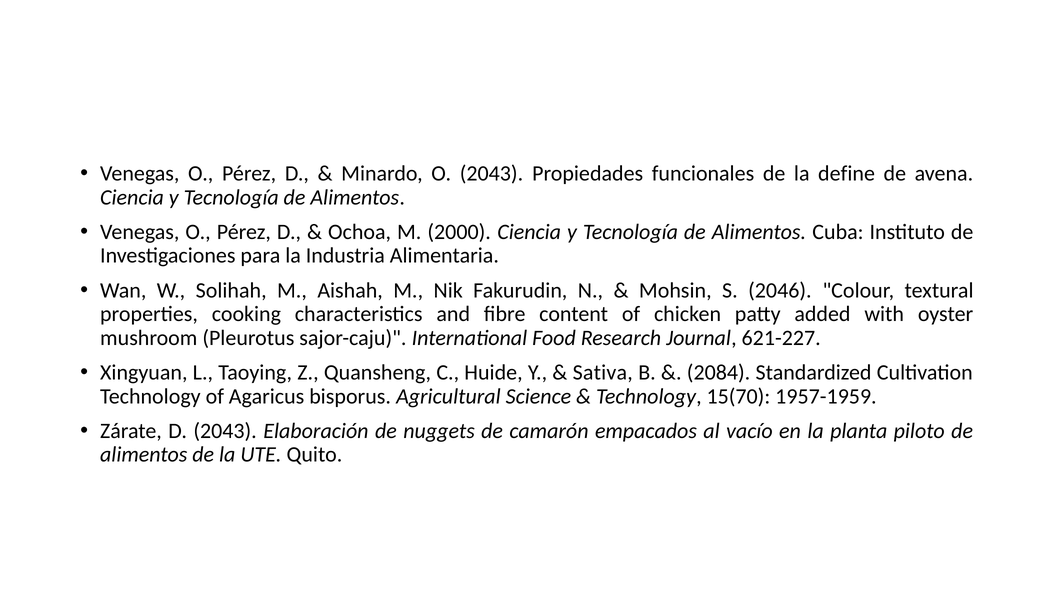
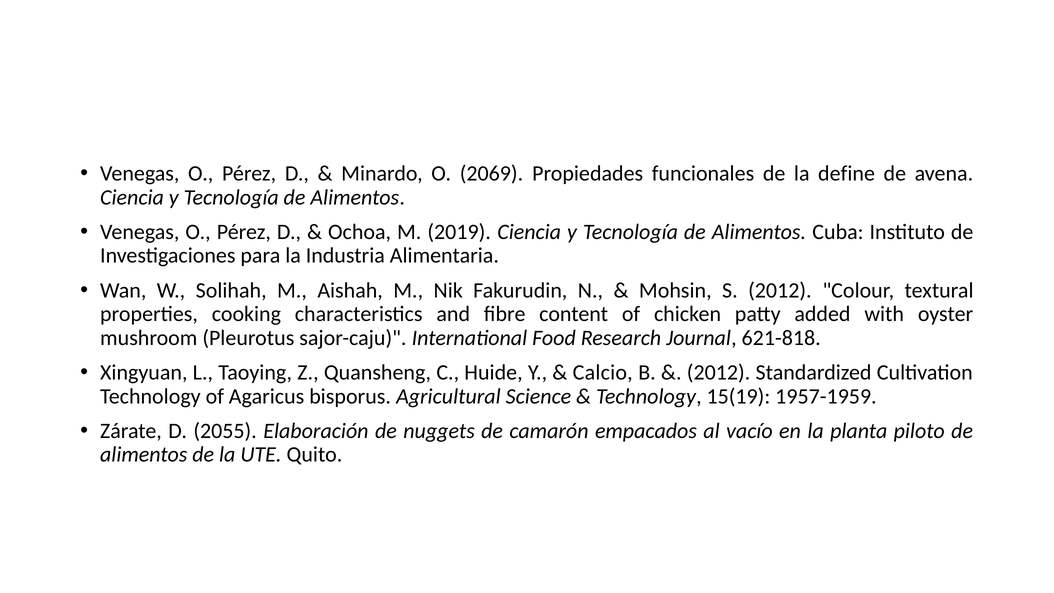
O 2043: 2043 -> 2069
2000: 2000 -> 2019
S 2046: 2046 -> 2012
621-227: 621-227 -> 621-818
Sativa: Sativa -> Calcio
2084 at (719, 372): 2084 -> 2012
15(70: 15(70 -> 15(19
D 2043: 2043 -> 2055
